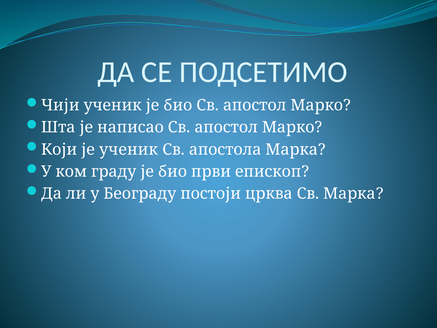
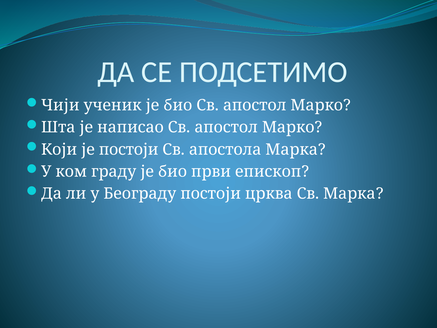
је ученик: ученик -> постоји
